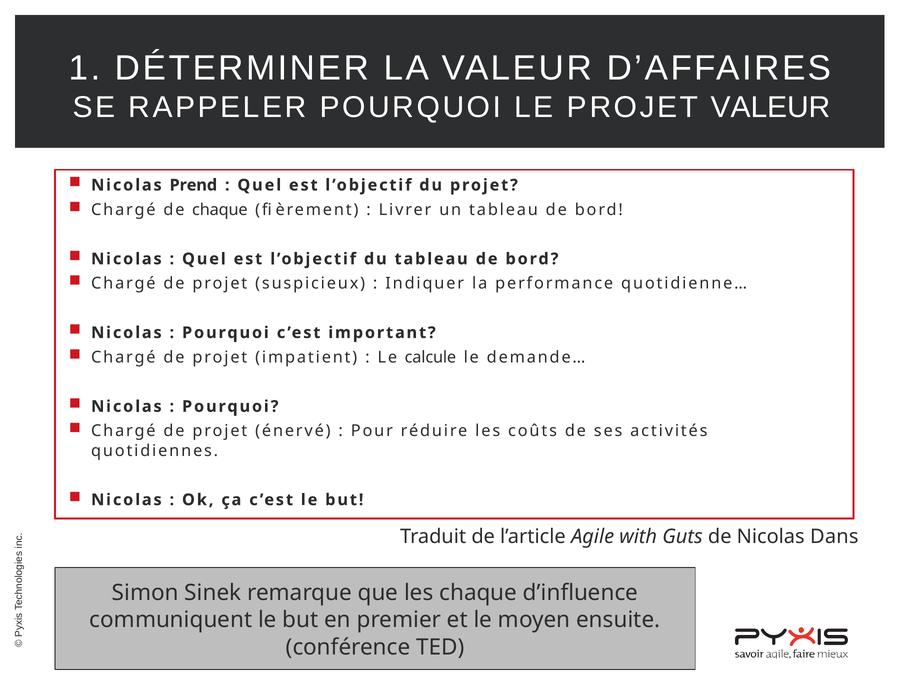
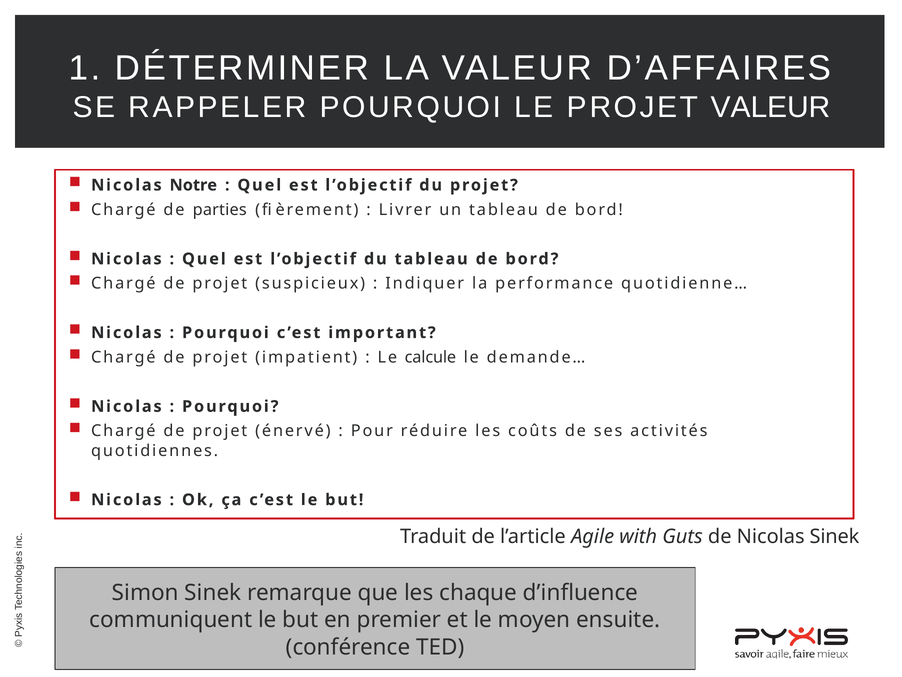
Prend: Prend -> Notre
de chaque: chaque -> parties
Nicolas Dans: Dans -> Sinek
